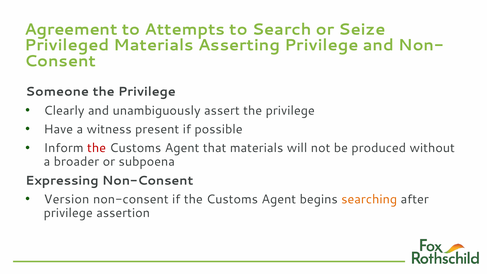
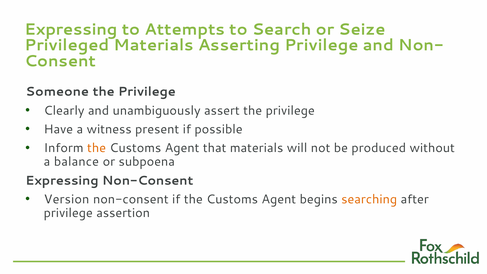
Agreement at (71, 29): Agreement -> Expressing
the at (97, 148) colour: red -> orange
broader: broader -> balance
